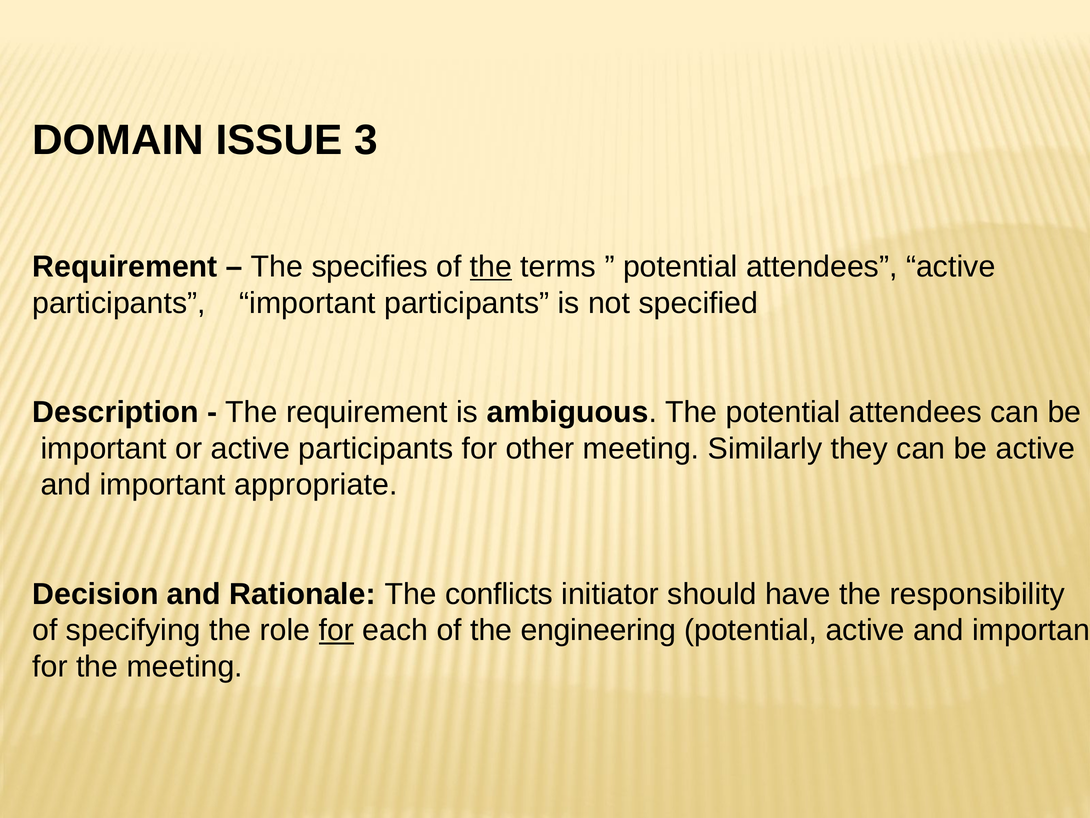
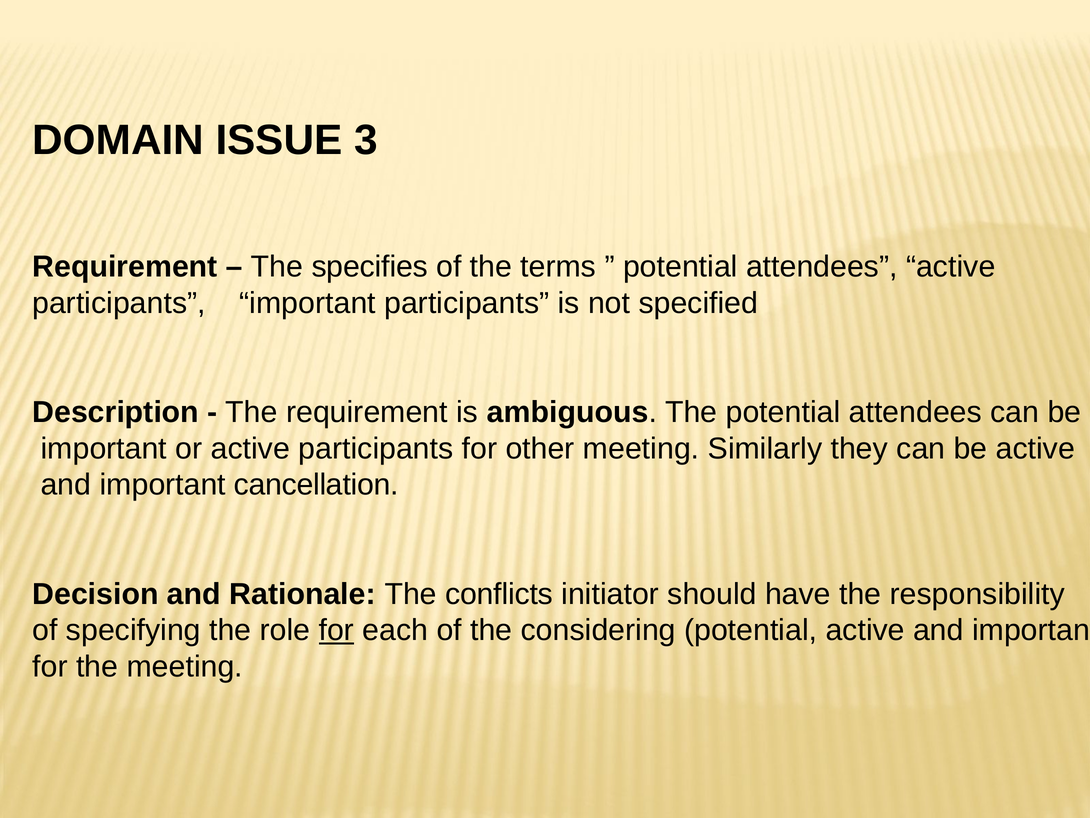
the at (491, 267) underline: present -> none
appropriate: appropriate -> cancellation
engineering: engineering -> considering
